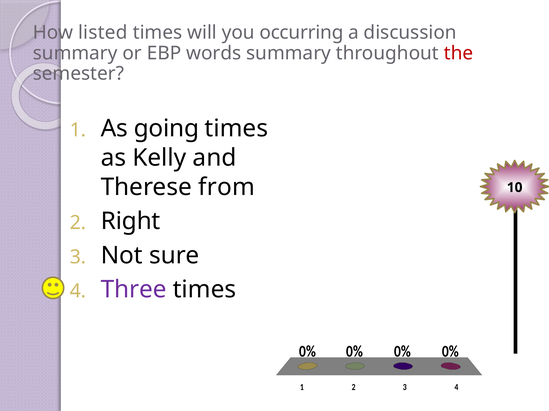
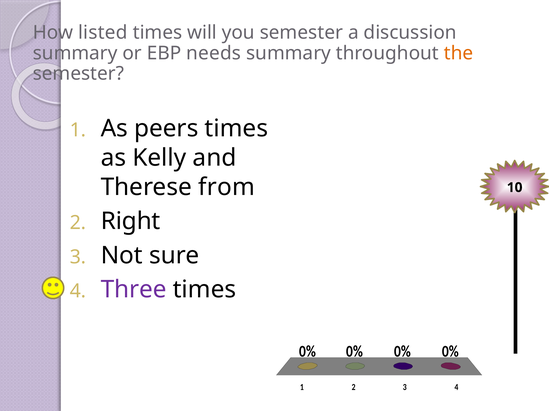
you occurring: occurring -> semester
words: words -> needs
the colour: red -> orange
going: going -> peers
